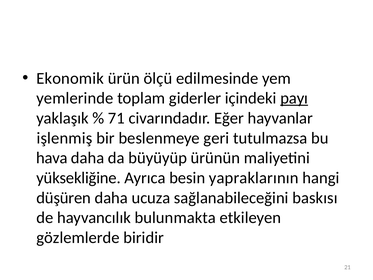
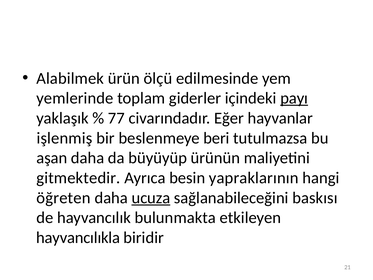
Ekonomik: Ekonomik -> Alabilmek
71: 71 -> 77
geri: geri -> beri
hava: hava -> aşan
yüksekliğine: yüksekliğine -> gitmektedir
düşüren: düşüren -> öğreten
ucuza underline: none -> present
gözlemlerde: gözlemlerde -> hayvancılıkla
